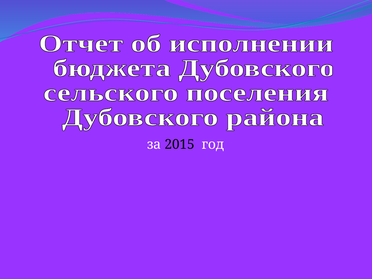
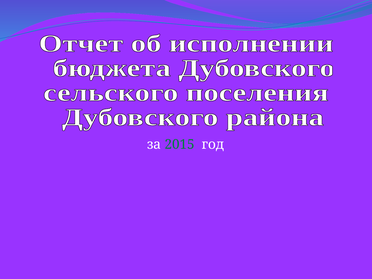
2015 colour: black -> green
